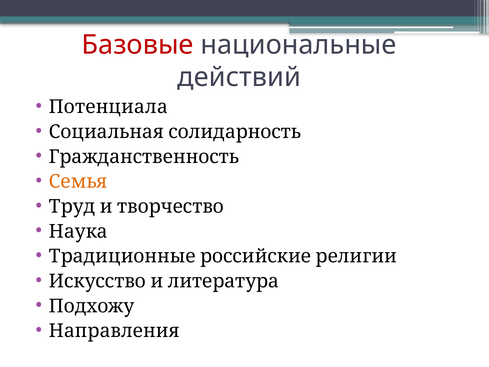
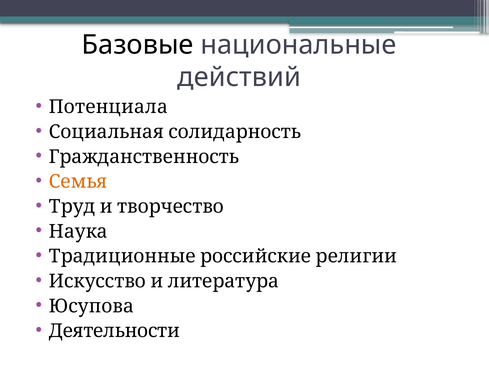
Базовые colour: red -> black
Подхожу: Подхожу -> Юсупова
Направления: Направления -> Деятельности
